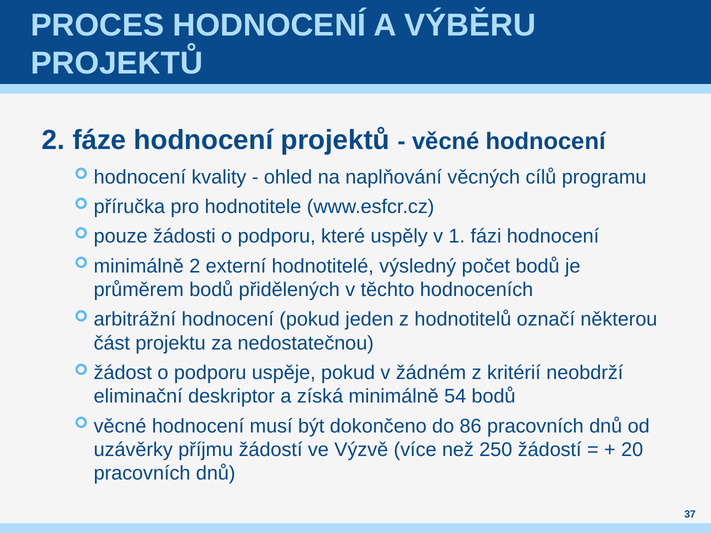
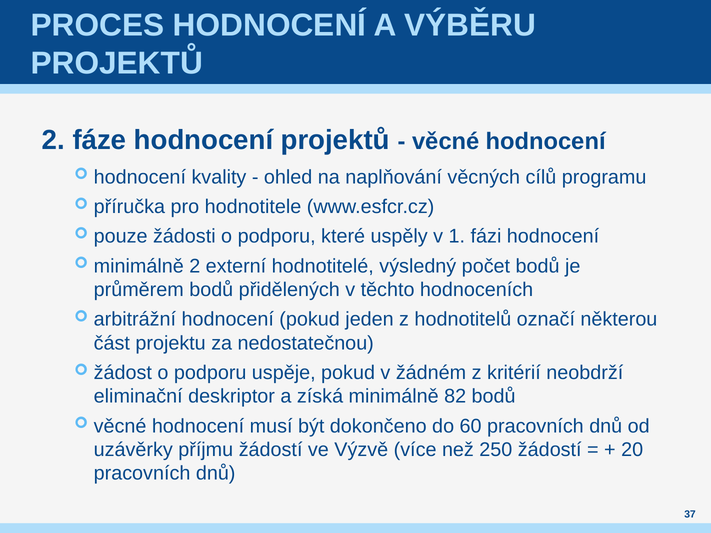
54: 54 -> 82
86: 86 -> 60
